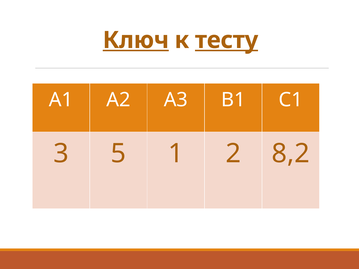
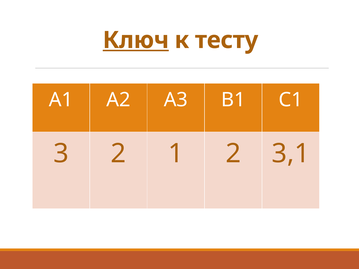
тесту underline: present -> none
3 5: 5 -> 2
8,2: 8,2 -> 3,1
